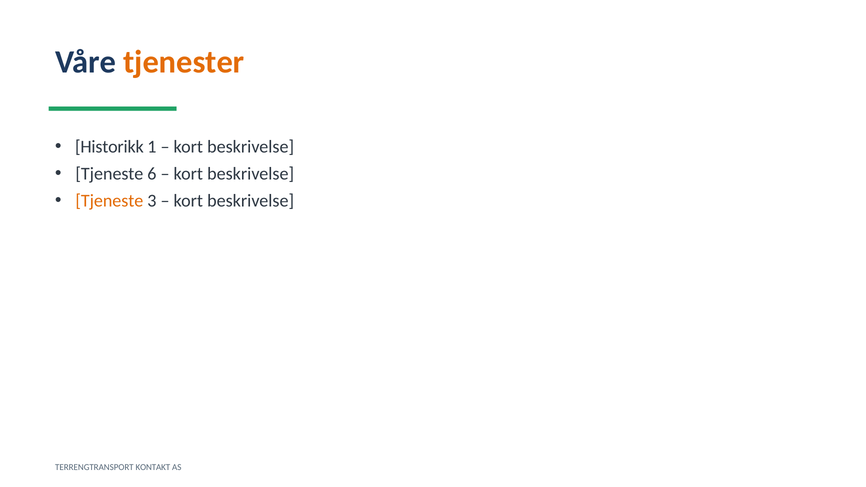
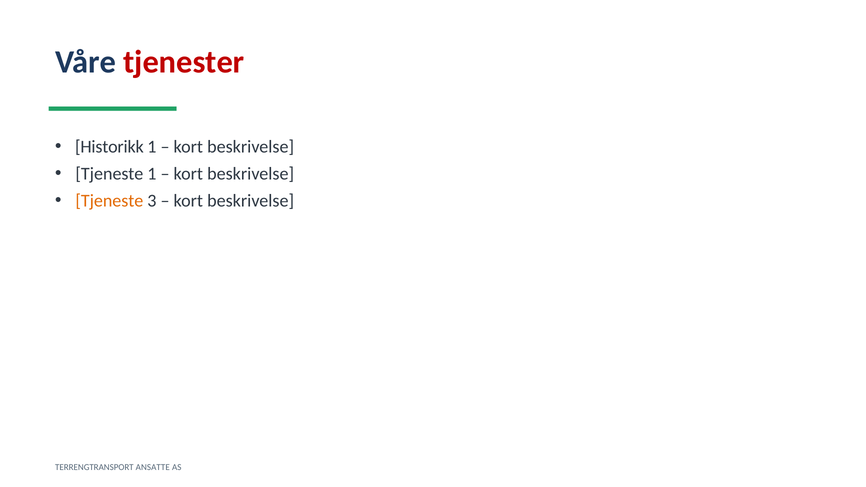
tjenester colour: orange -> red
Tjeneste 6: 6 -> 1
KONTAKT: KONTAKT -> ANSATTE
